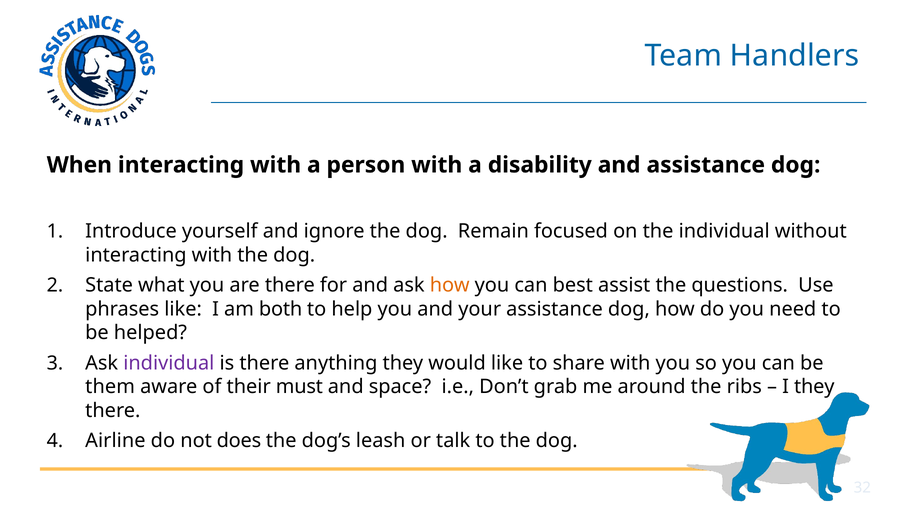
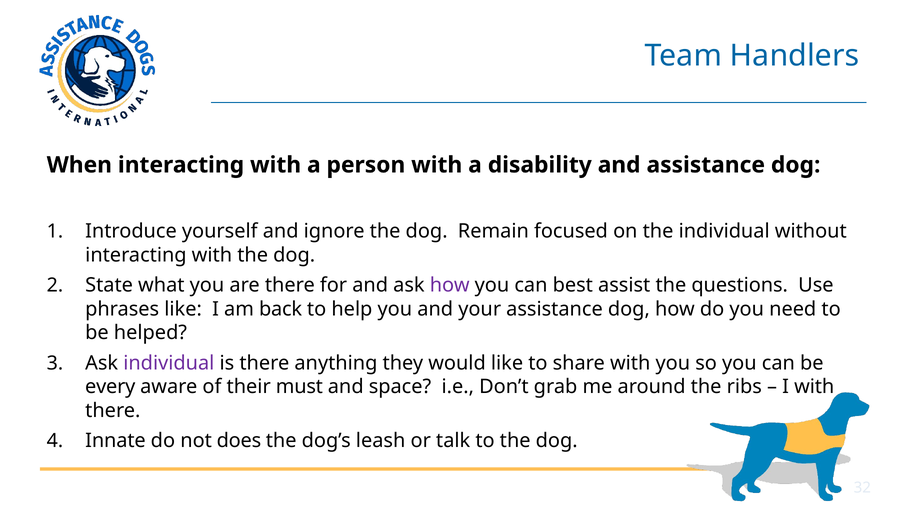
how at (450, 285) colour: orange -> purple
both: both -> back
them: them -> every
I they: they -> with
Airline: Airline -> Innate
